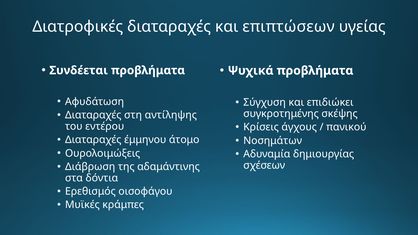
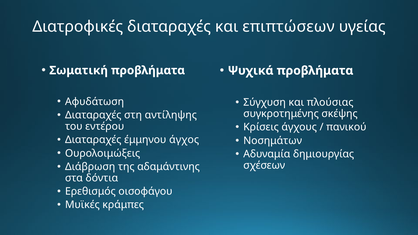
Συνδέεται: Συνδέεται -> Σωματική
επιδιώκει: επιδιώκει -> πλούσιας
άτομο: άτομο -> άγχος
